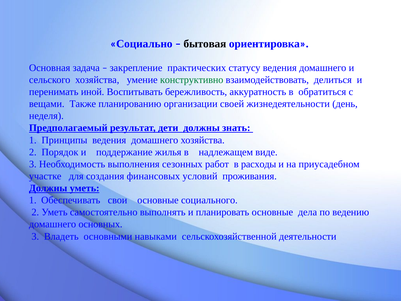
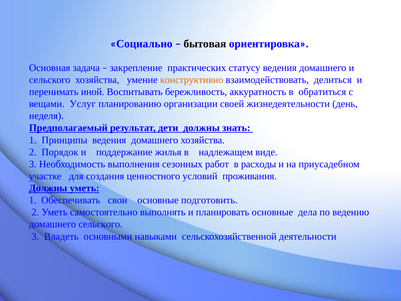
конструктивно colour: green -> orange
Также: Также -> Услуг
финансовых: финансовых -> ценностного
социального: социального -> подготовить
домашнего основных: основных -> сельского
